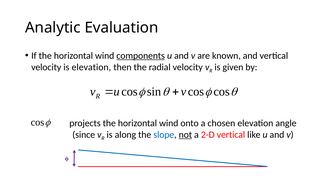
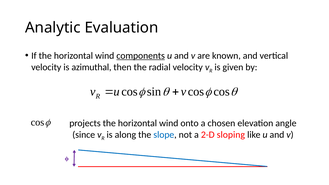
is elevation: elevation -> azimuthal
not underline: present -> none
2-D vertical: vertical -> sloping
